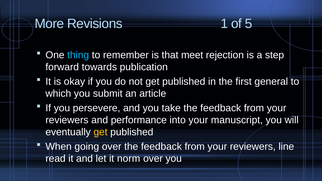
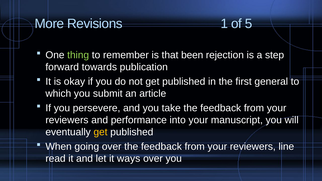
thing colour: light blue -> light green
meet: meet -> been
norm: norm -> ways
